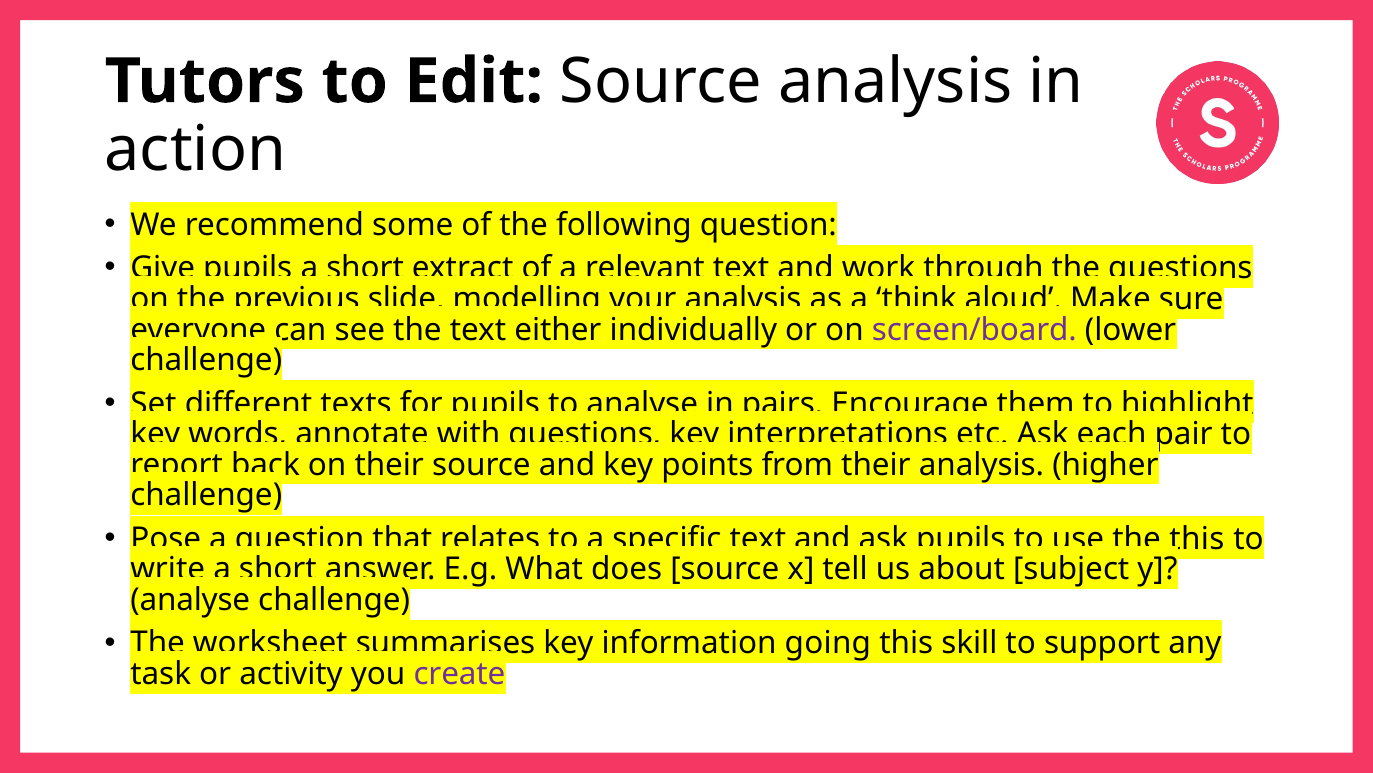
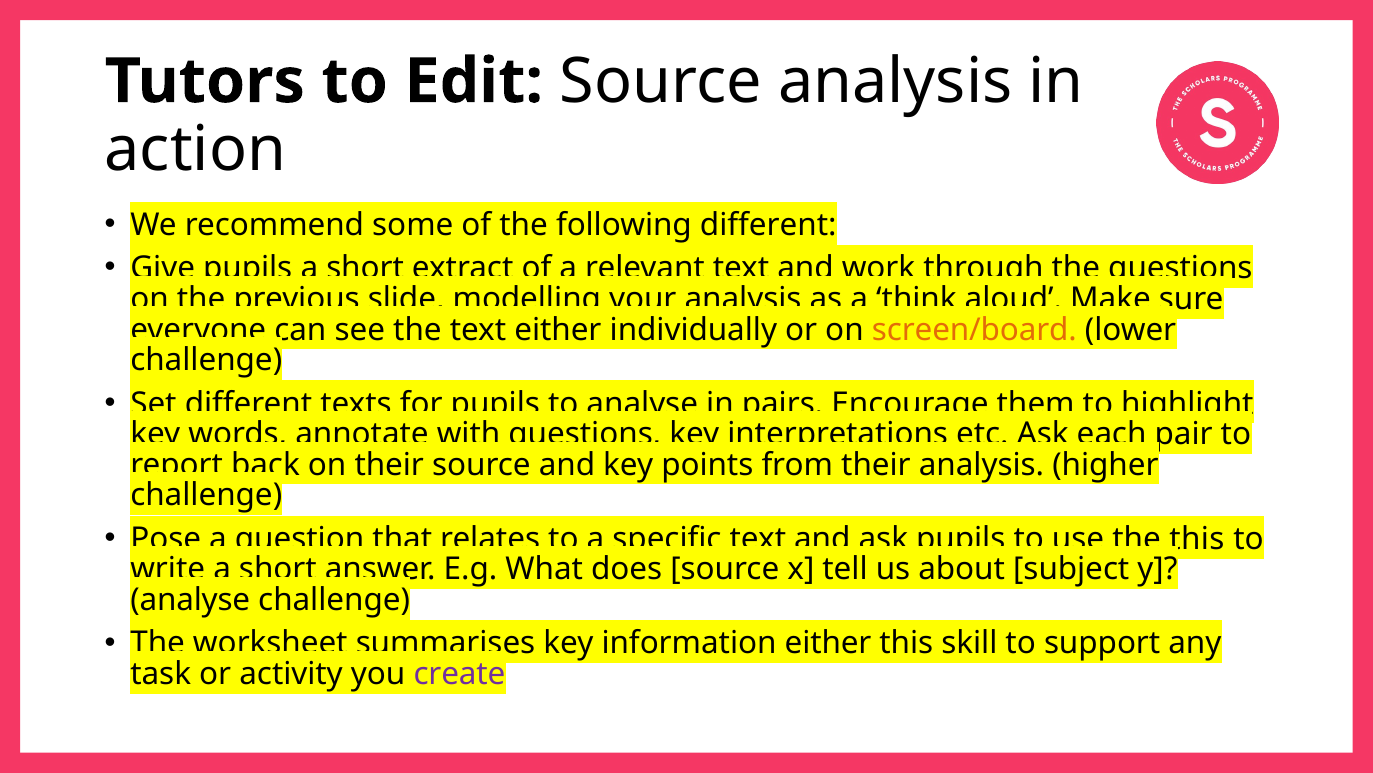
following question: question -> different
screen/board colour: purple -> orange
information going: going -> either
